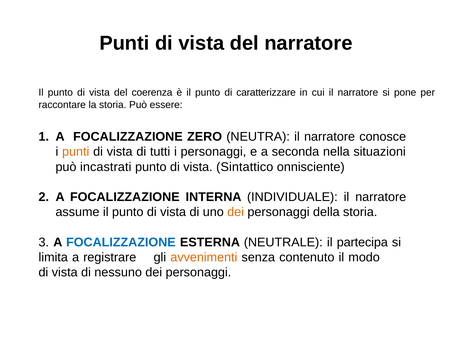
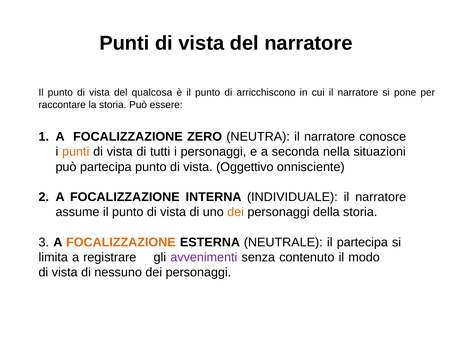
coerenza: coerenza -> qualcosa
caratterizzare: caratterizzare -> arricchiscono
può incastrati: incastrati -> partecipa
Sintattico: Sintattico -> Oggettivo
FOCALIZZAZIONE at (121, 242) colour: blue -> orange
avvenimenti colour: orange -> purple
